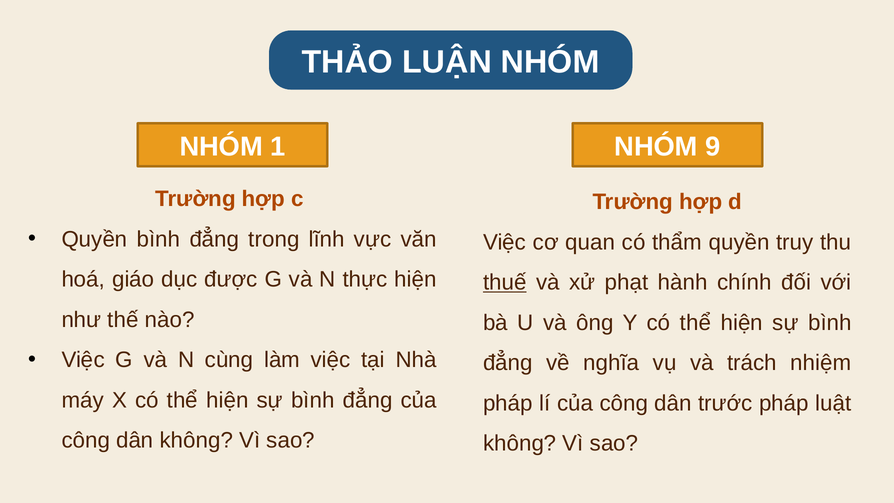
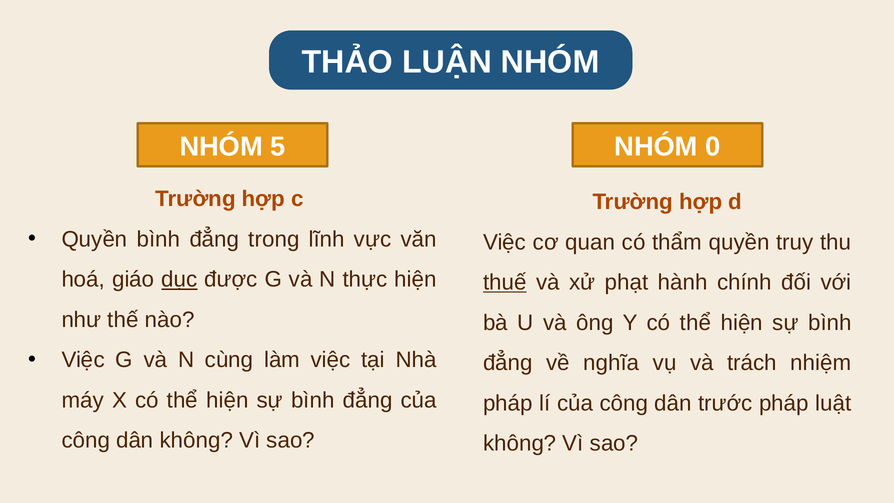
1: 1 -> 5
9: 9 -> 0
dục underline: none -> present
